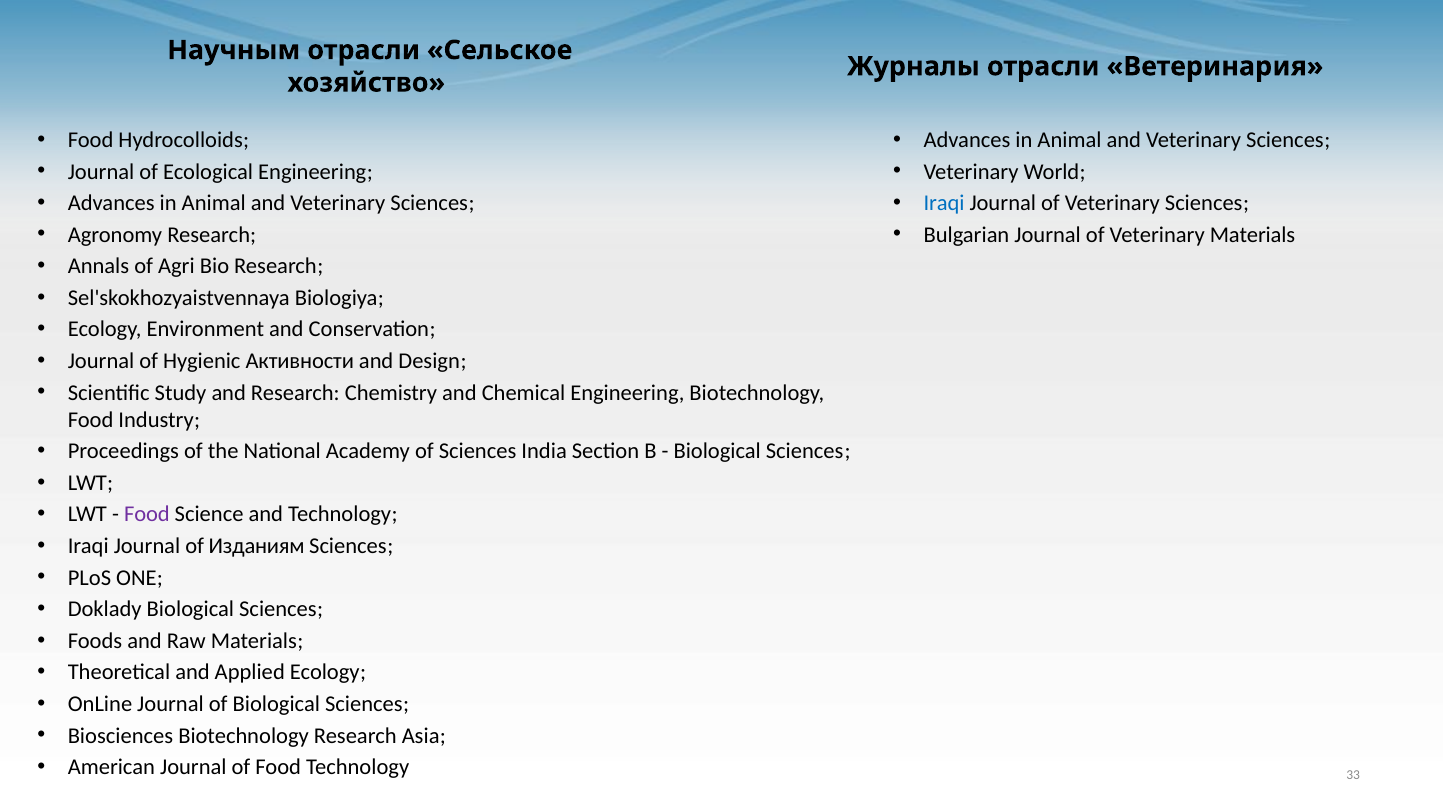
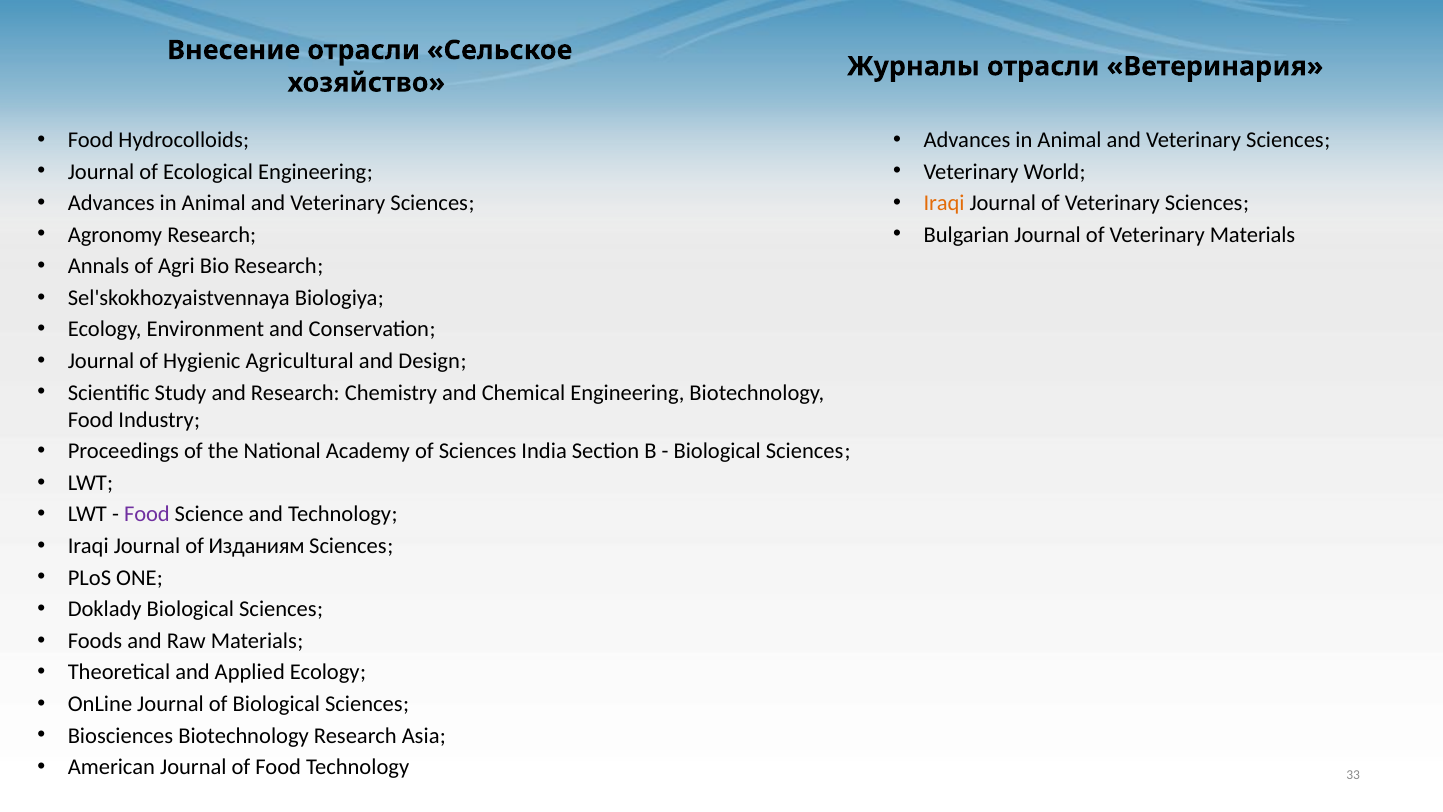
Научным: Научным -> Внесение
Iraqi at (944, 203) colour: blue -> orange
Активности: Активности -> Agricultural
